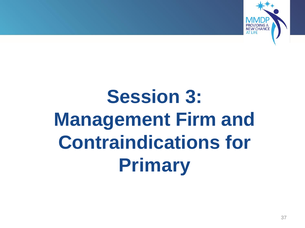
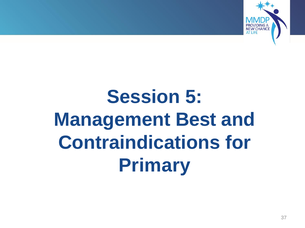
3: 3 -> 5
Firm: Firm -> Best
